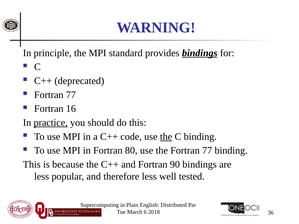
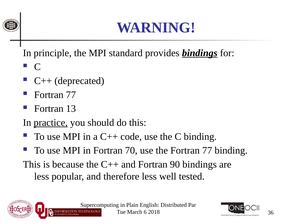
16: 16 -> 13
the at (166, 137) underline: present -> none
80: 80 -> 70
